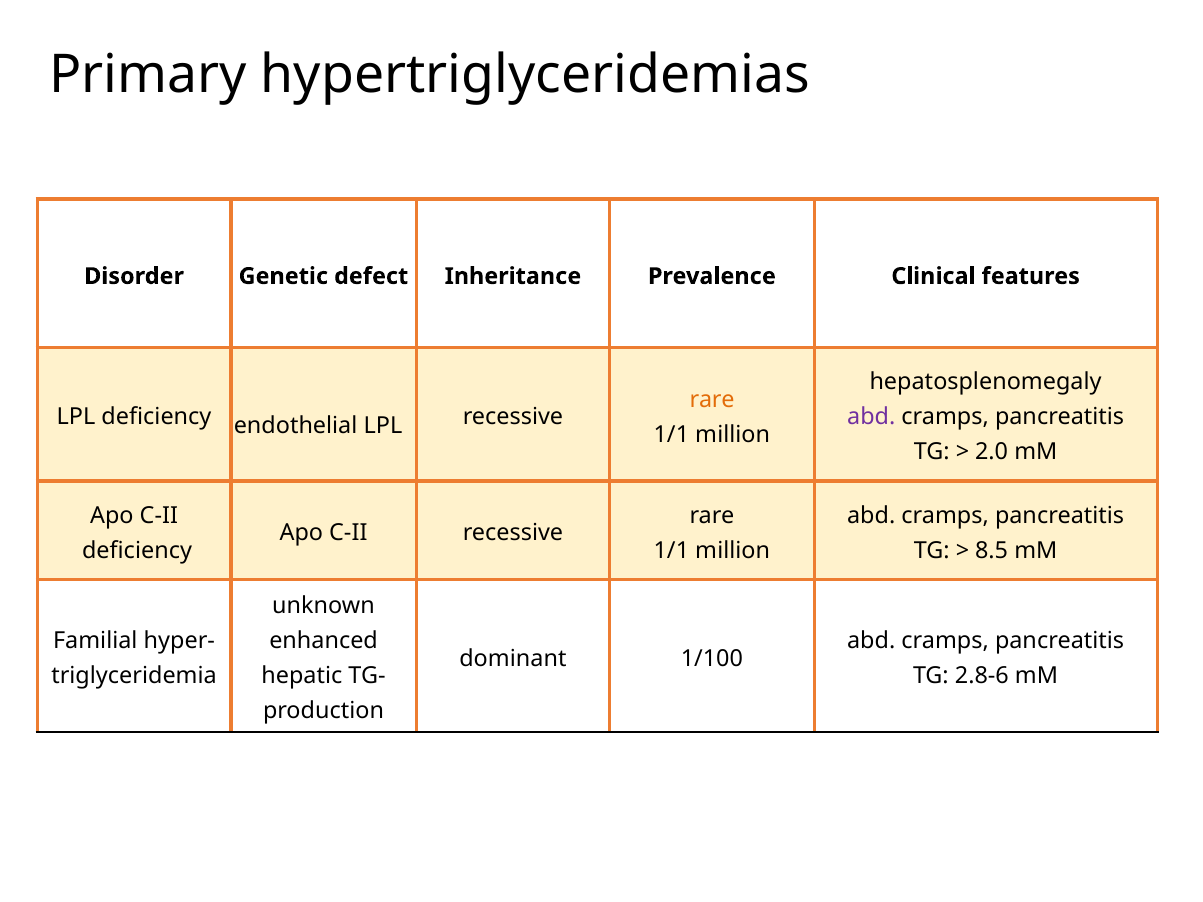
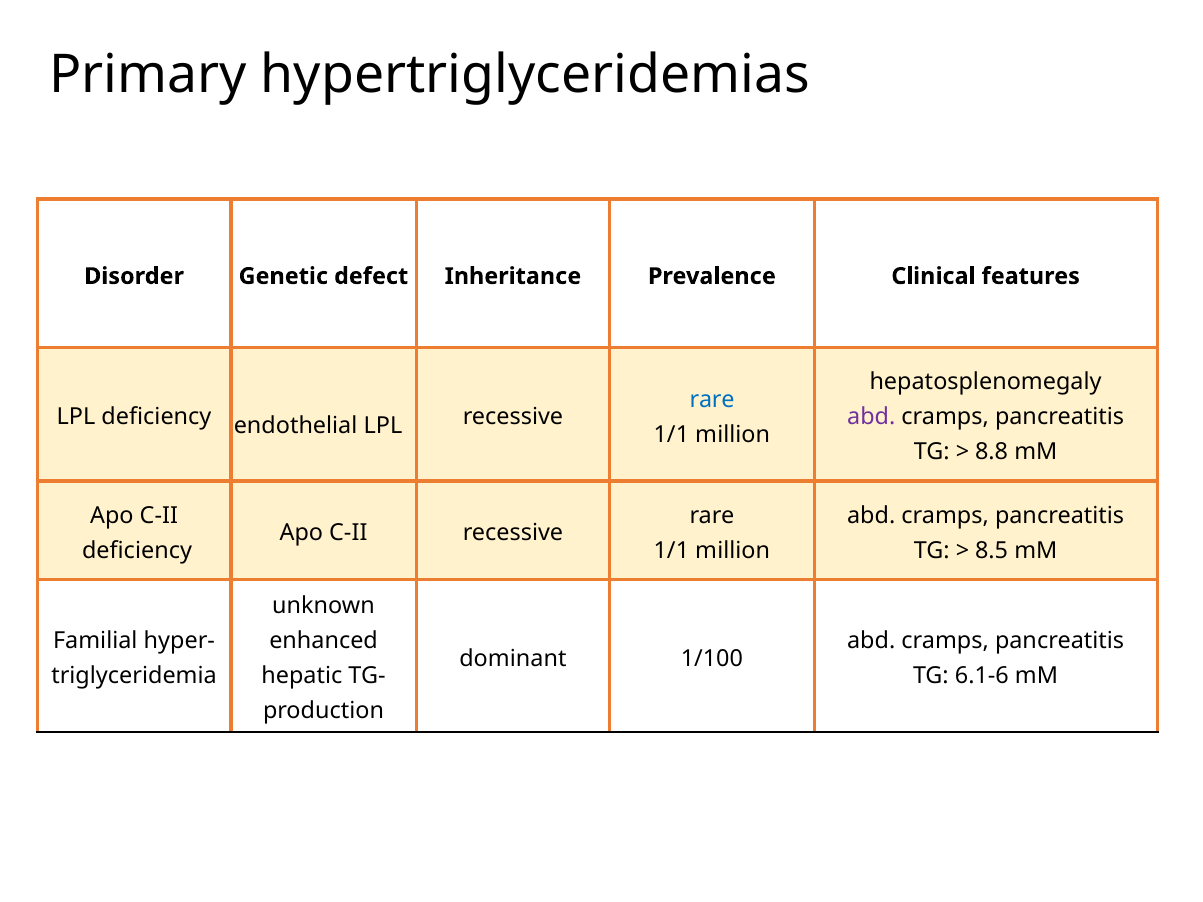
rare at (712, 400) colour: orange -> blue
2.0: 2.0 -> 8.8
2.8-6: 2.8-6 -> 6.1-6
